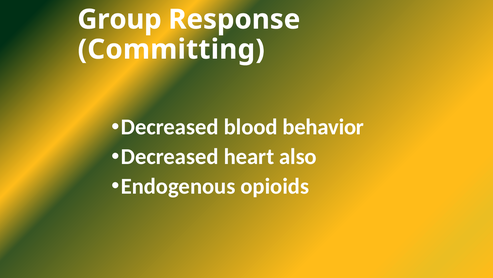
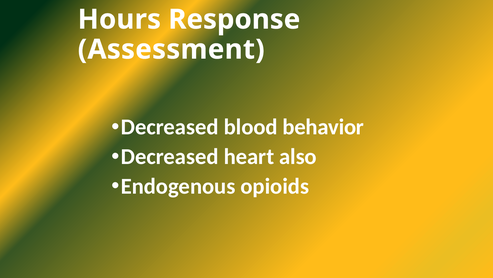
Group: Group -> Hours
Committing: Committing -> Assessment
